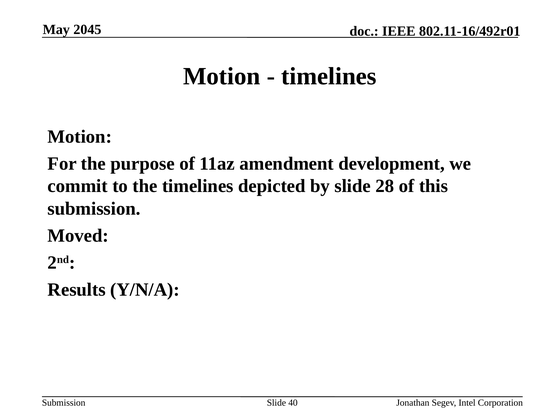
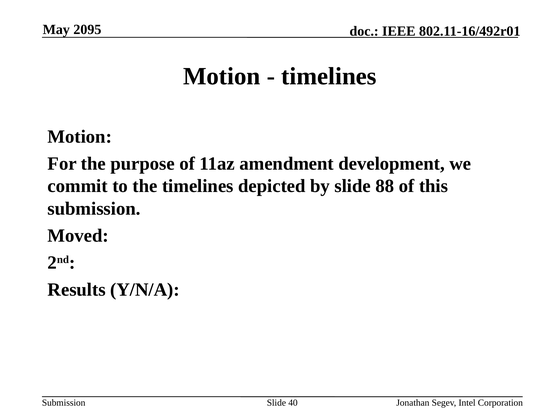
2045: 2045 -> 2095
28: 28 -> 88
